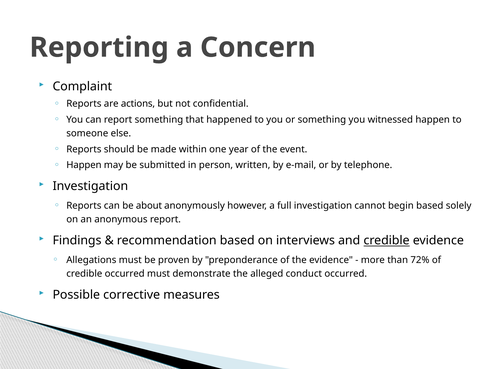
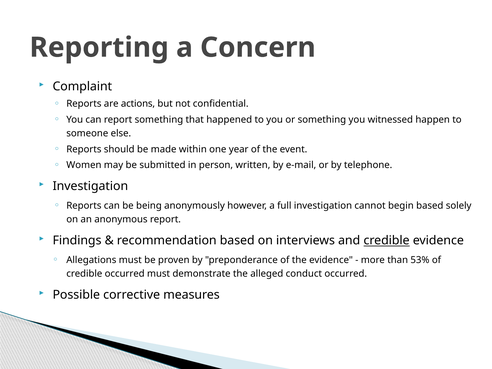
Happen at (84, 165): Happen -> Women
about: about -> being
72%: 72% -> 53%
